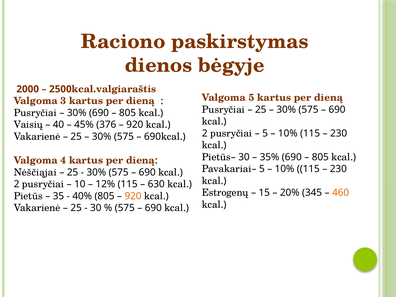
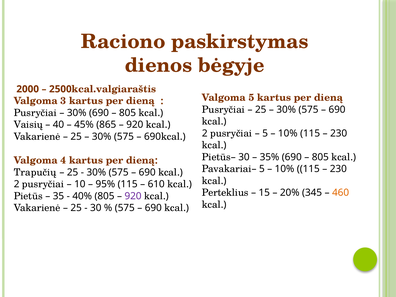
376: 376 -> 865
Nėščiąjai: Nėščiąjai -> Trapučių
12%: 12% -> 95%
630: 630 -> 610
Estrogenų: Estrogenų -> Perteklius
920 at (133, 196) colour: orange -> purple
